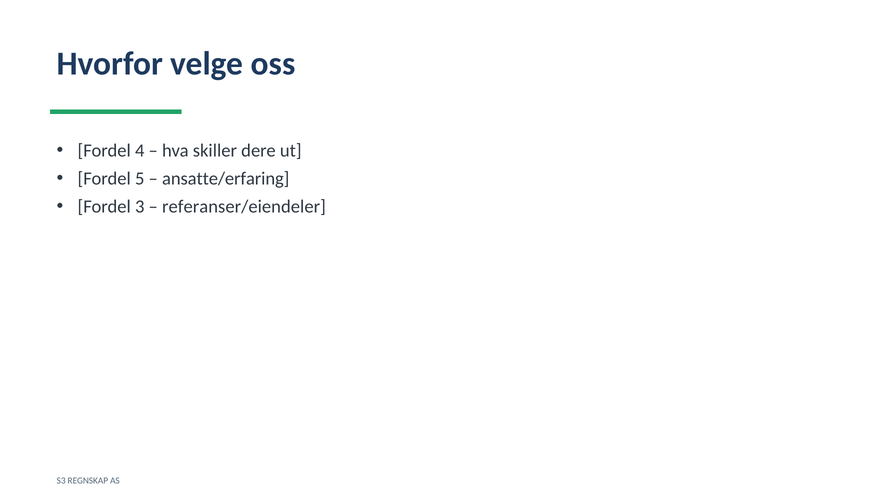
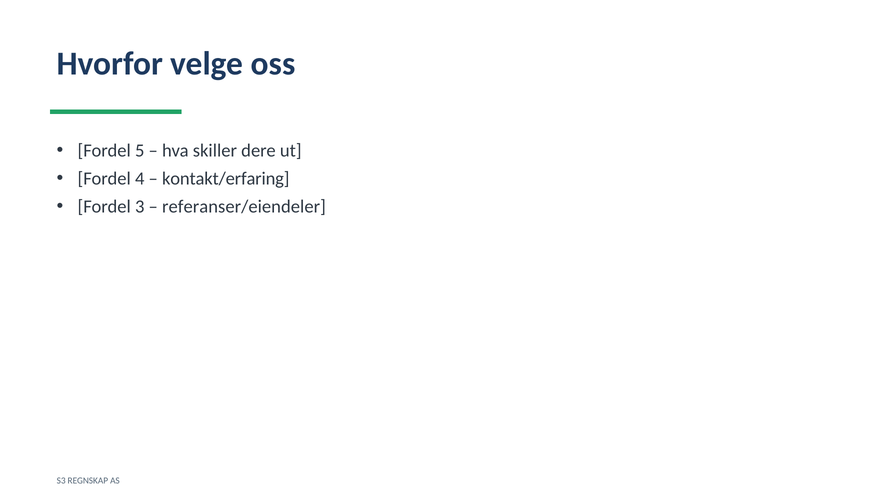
4: 4 -> 5
5: 5 -> 4
ansatte/erfaring: ansatte/erfaring -> kontakt/erfaring
